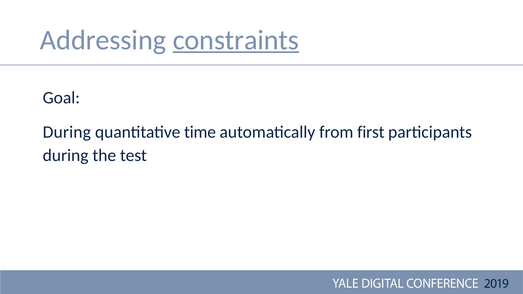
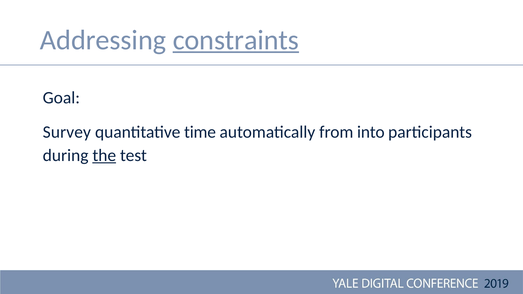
During at (67, 132): During -> Survey
first: first -> into
the underline: none -> present
